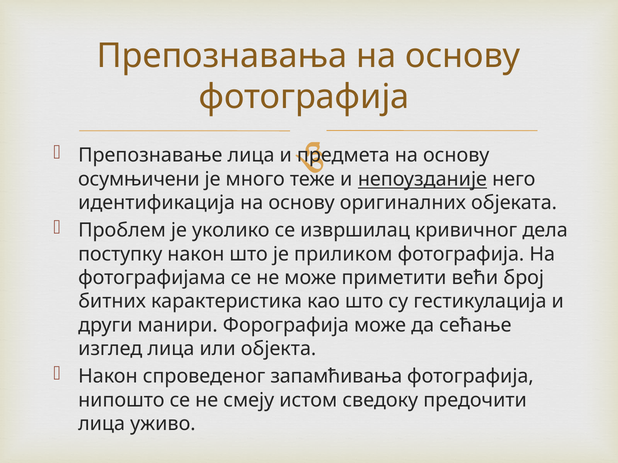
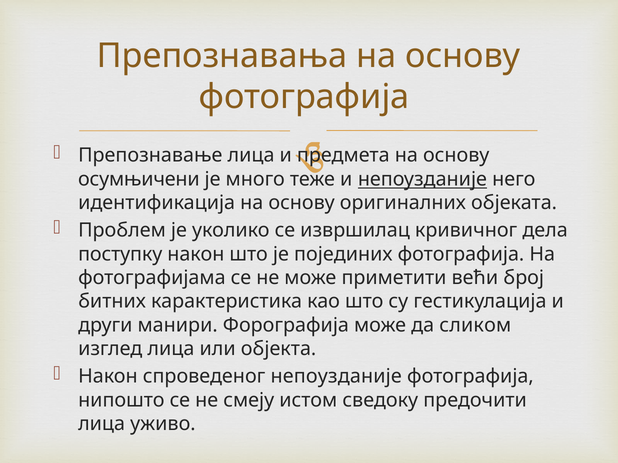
приликом: приликом -> појединих
сећање: сећање -> сликом
спроведеног запамћивања: запамћивања -> непоузданије
